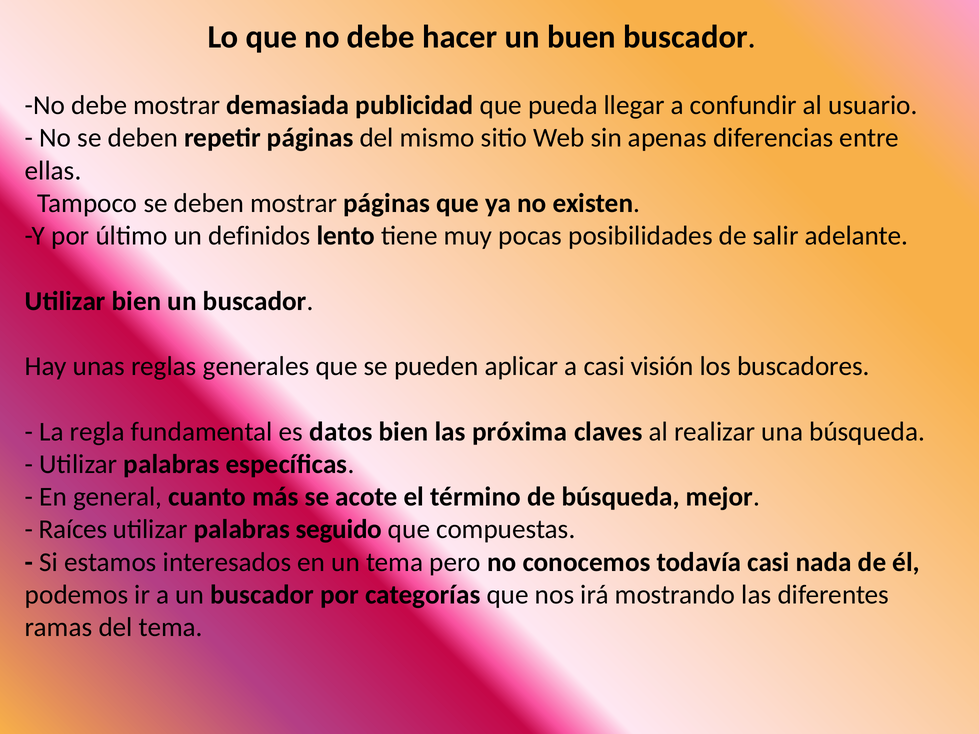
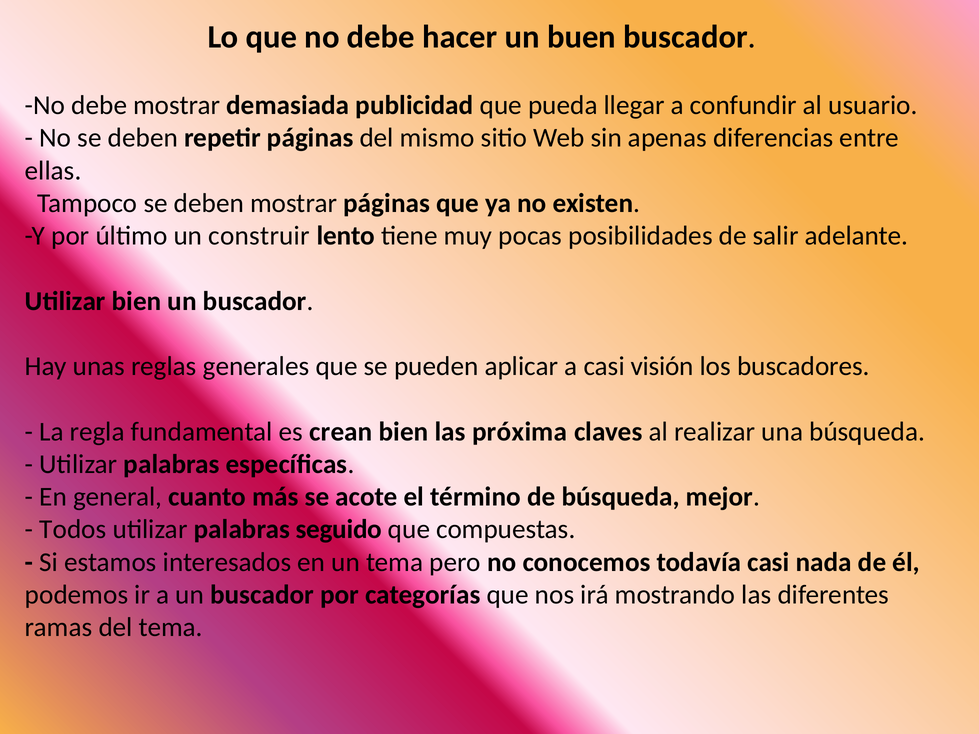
definidos: definidos -> construir
datos: datos -> crean
Raíces: Raíces -> Todos
